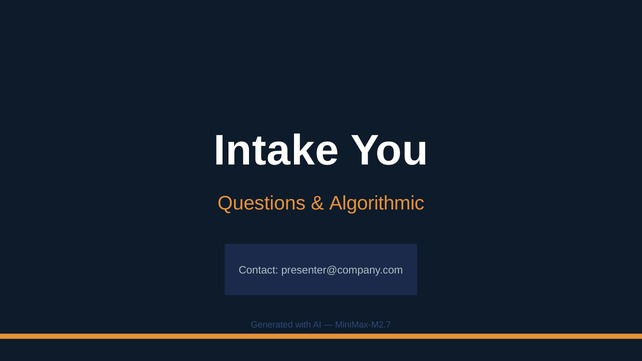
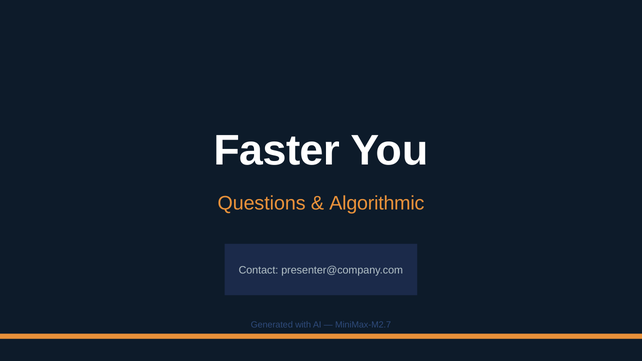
Intake: Intake -> Faster
